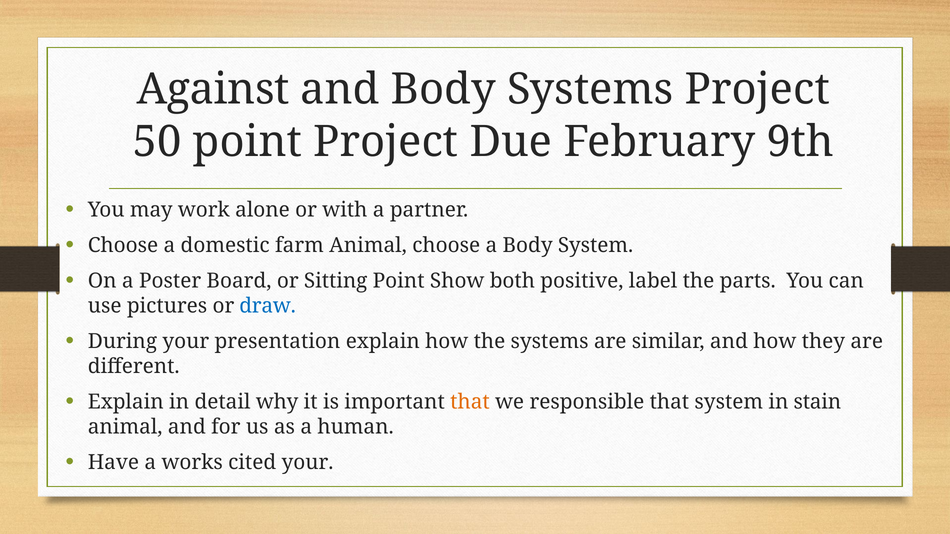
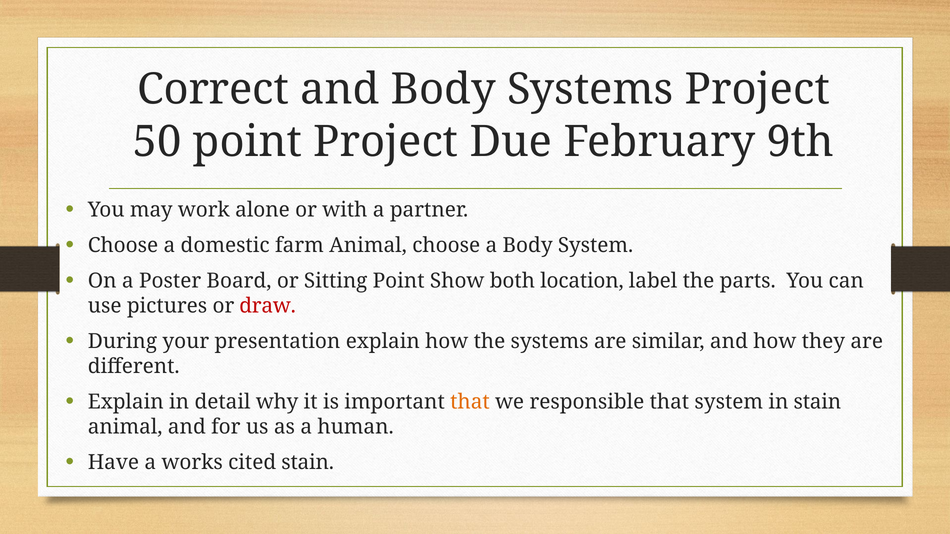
Against: Against -> Correct
positive: positive -> location
draw colour: blue -> red
cited your: your -> stain
